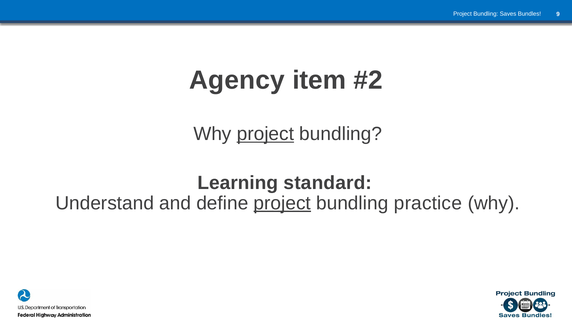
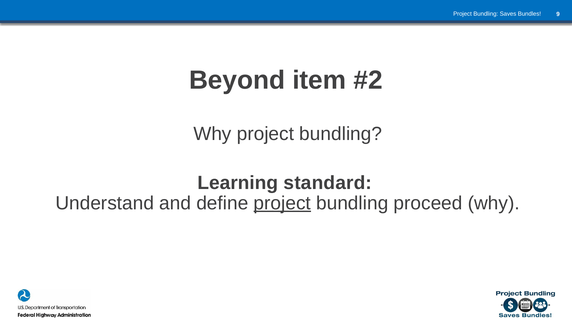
Agency: Agency -> Beyond
project at (265, 134) underline: present -> none
practice: practice -> proceed
